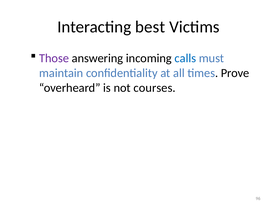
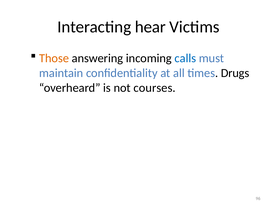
best: best -> hear
Those colour: purple -> orange
Prove: Prove -> Drugs
